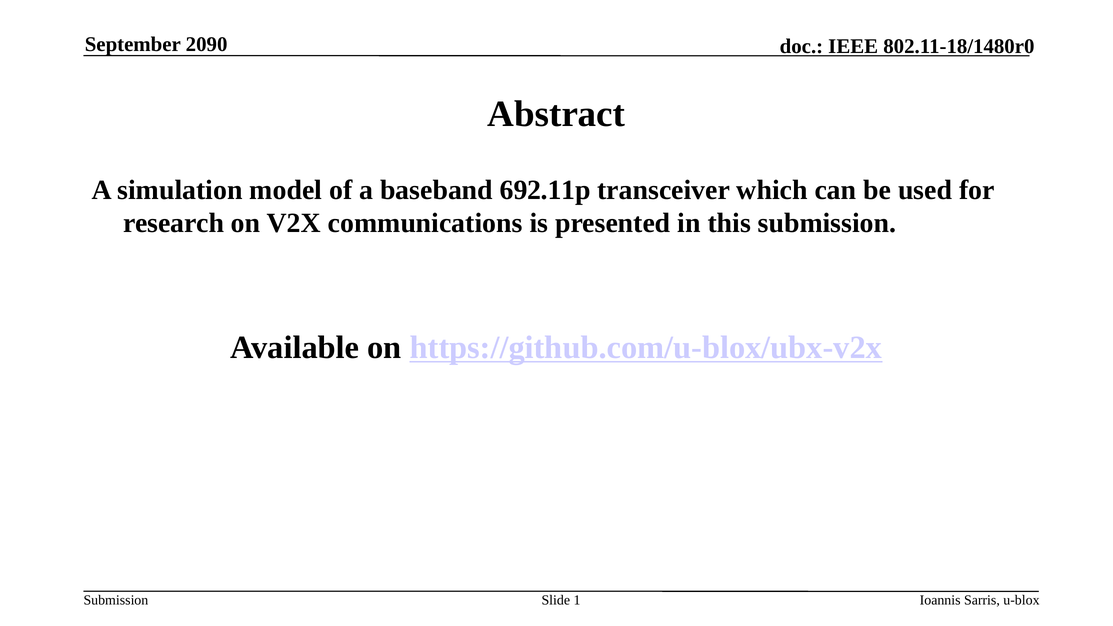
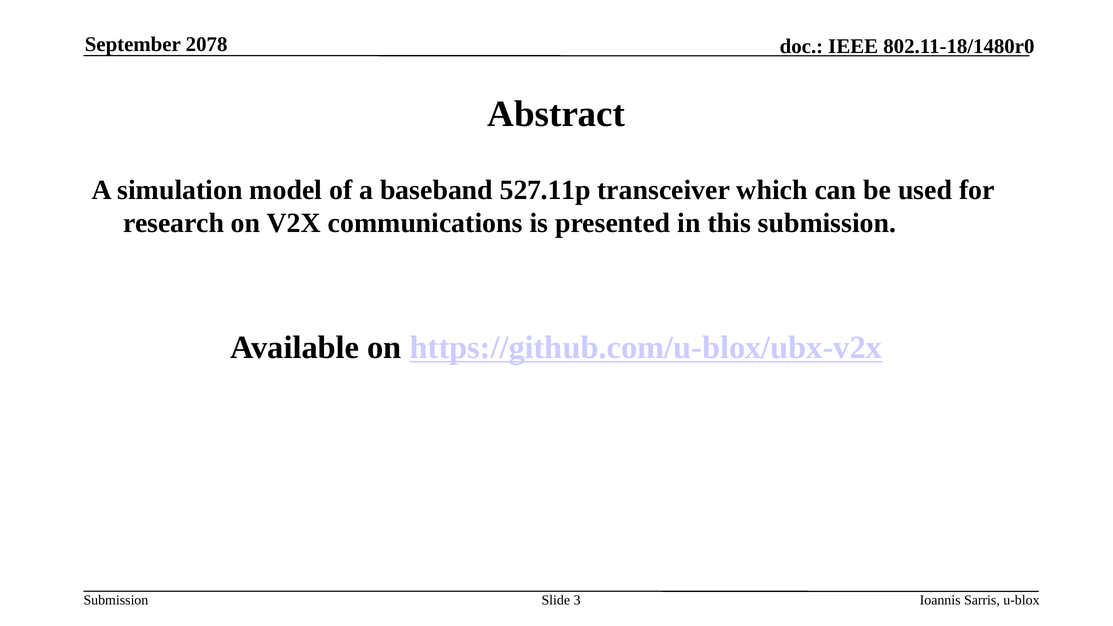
2090: 2090 -> 2078
692.11p: 692.11p -> 527.11p
1: 1 -> 3
